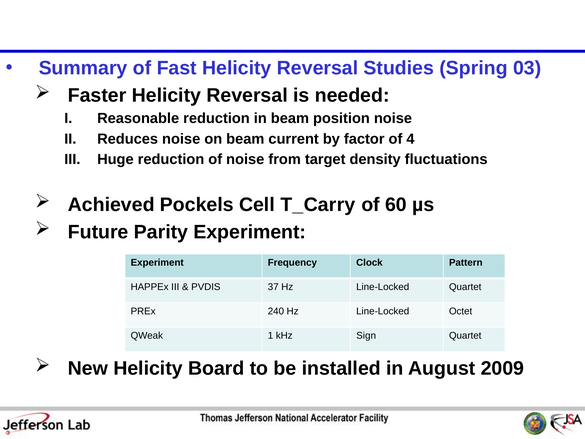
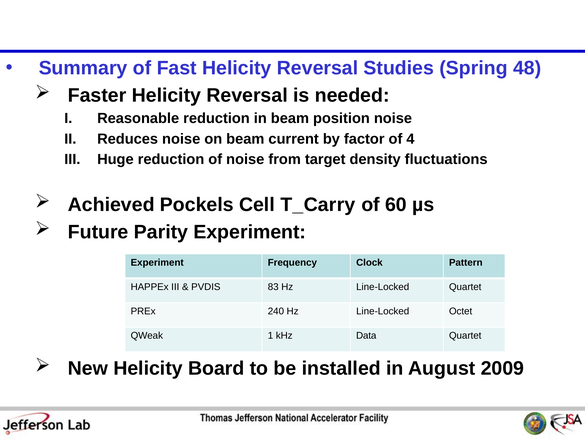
03: 03 -> 48
37: 37 -> 83
Sign: Sign -> Data
